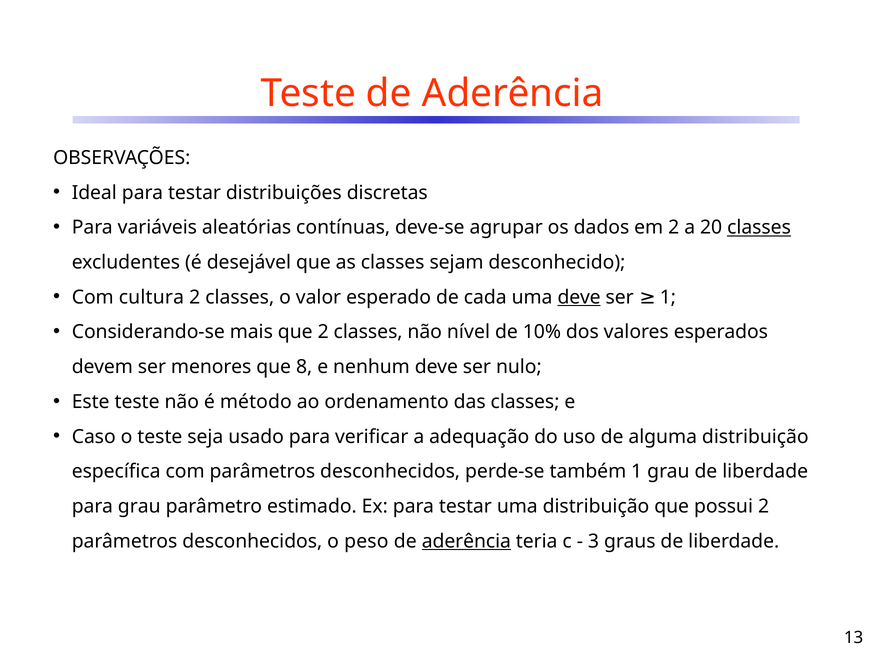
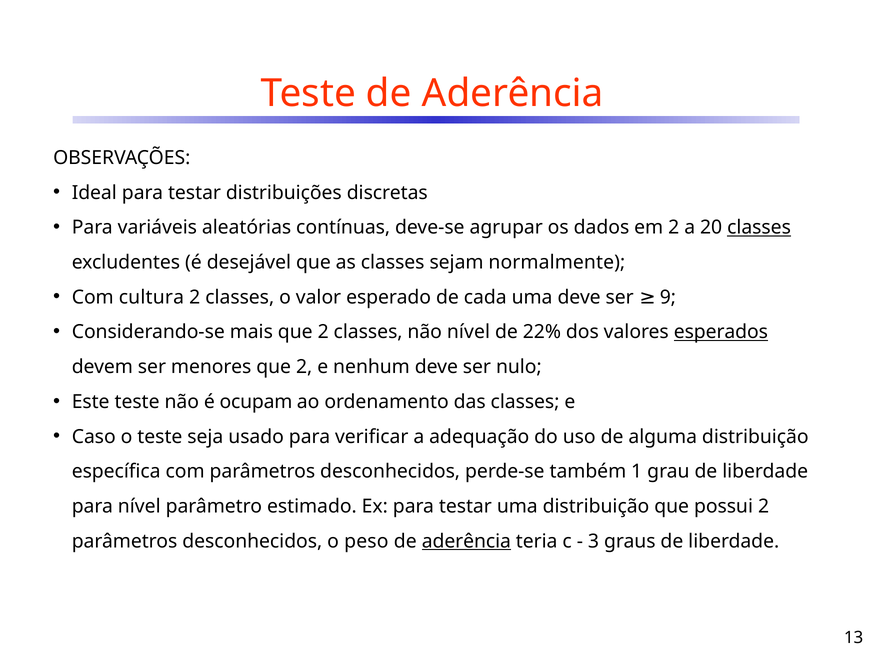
desconhecido: desconhecido -> normalmente
deve at (579, 297) underline: present -> none
ser 1: 1 -> 9
10%: 10% -> 22%
esperados underline: none -> present
menores que 8: 8 -> 2
método: método -> ocupam
para grau: grau -> nível
